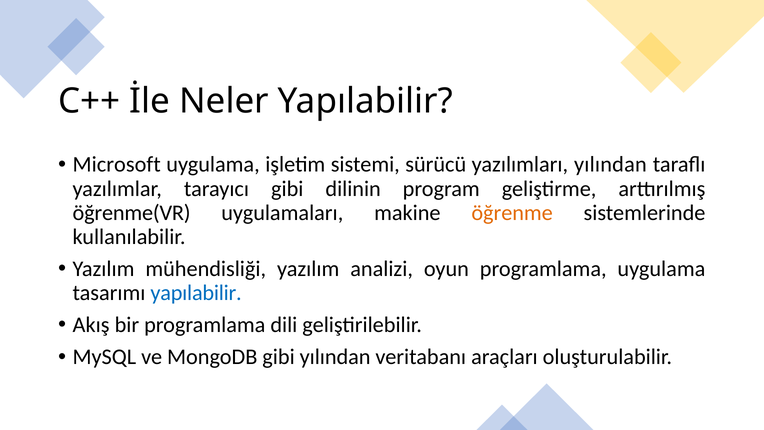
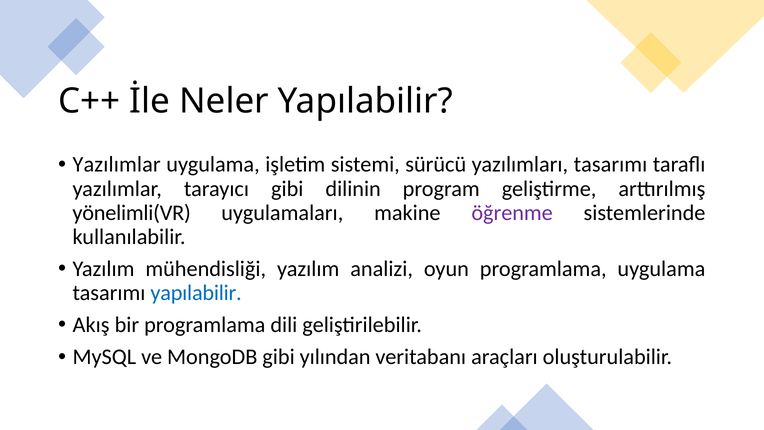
Microsoft at (117, 164): Microsoft -> Yazılımlar
yazılımları yılından: yılından -> tasarımı
öğrenme(VR: öğrenme(VR -> yönelimli(VR
öğrenme colour: orange -> purple
